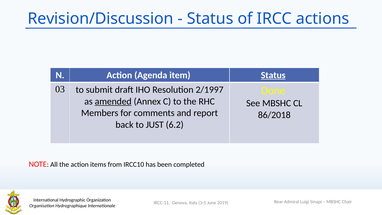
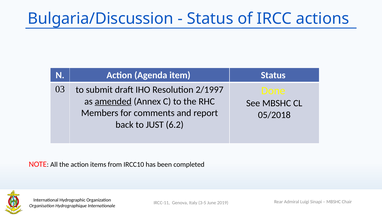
Revision/Discussion: Revision/Discussion -> Bulgaria/Discussion
Status at (273, 75) underline: present -> none
86/2018: 86/2018 -> 05/2018
